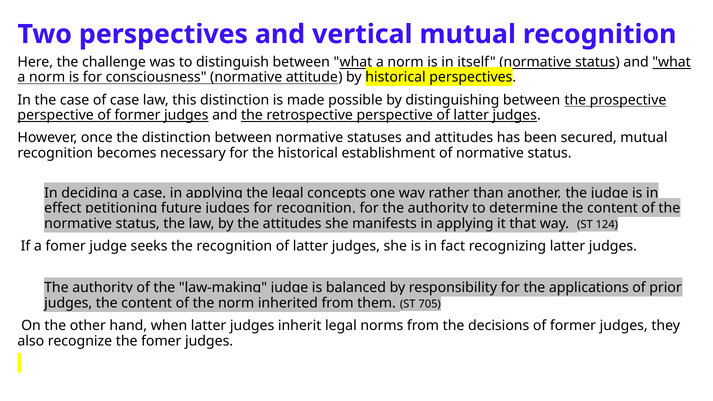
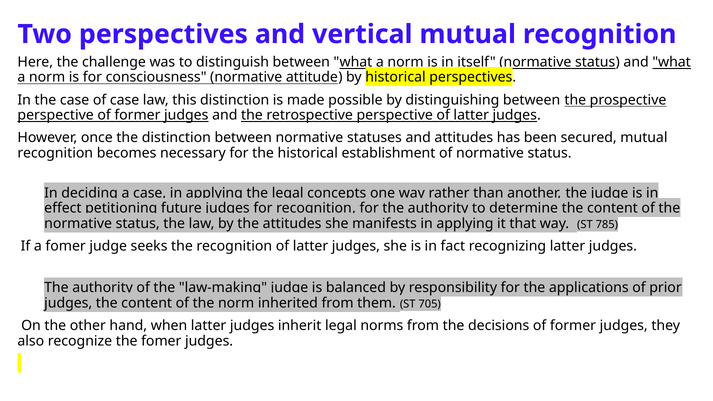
124: 124 -> 785
